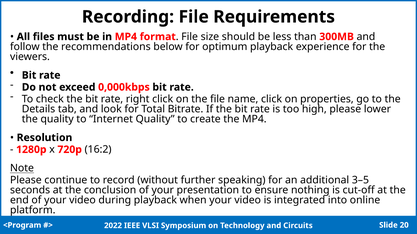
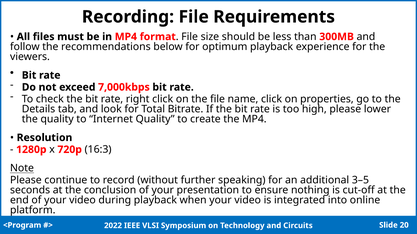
0,000kbps: 0,000kbps -> 7,000kbps
16:2: 16:2 -> 16:3
